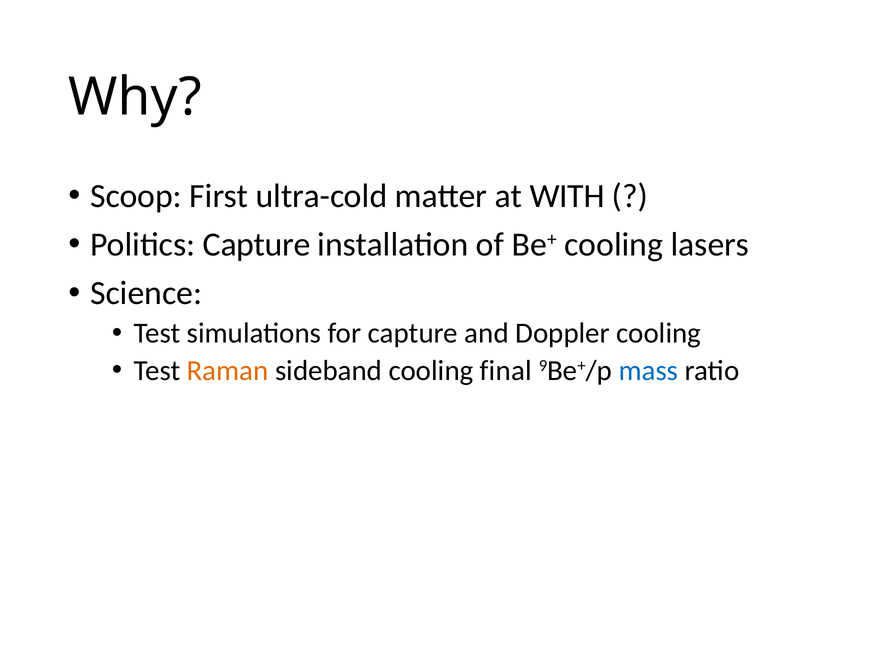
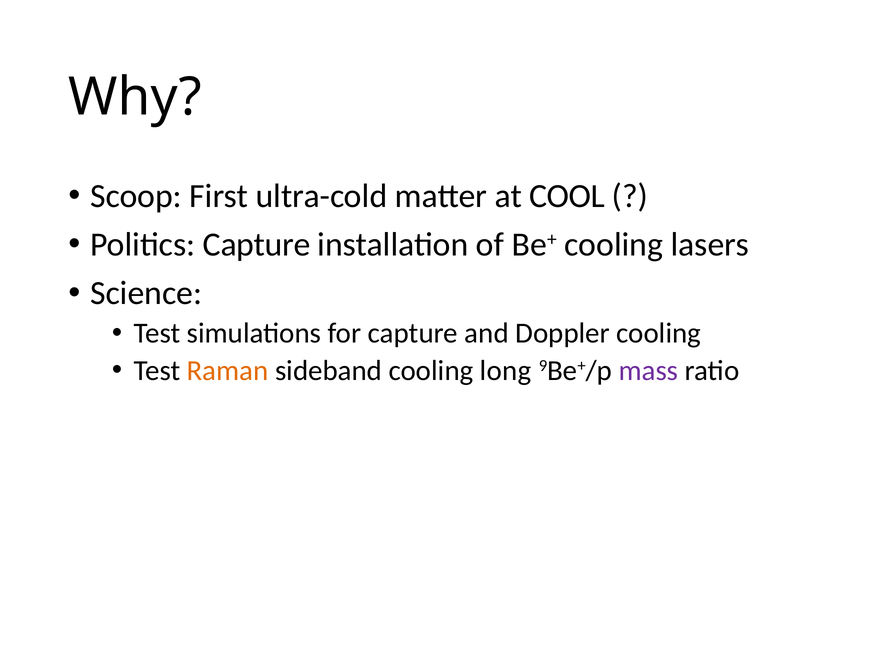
WITH: WITH -> COOL
final: final -> long
mass colour: blue -> purple
